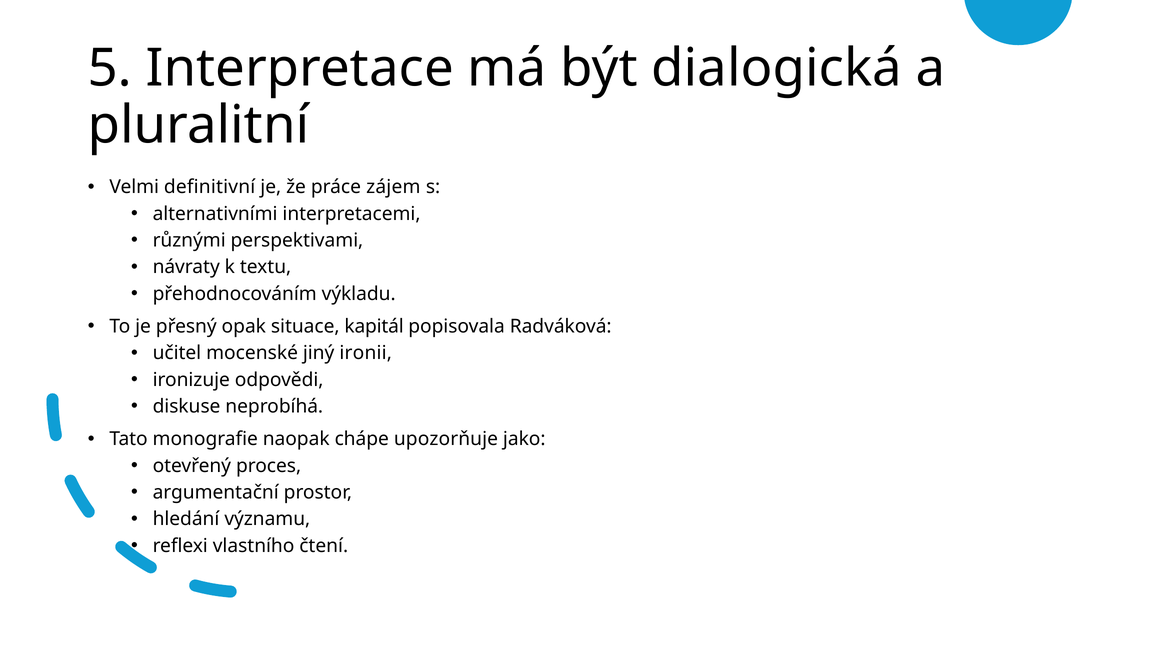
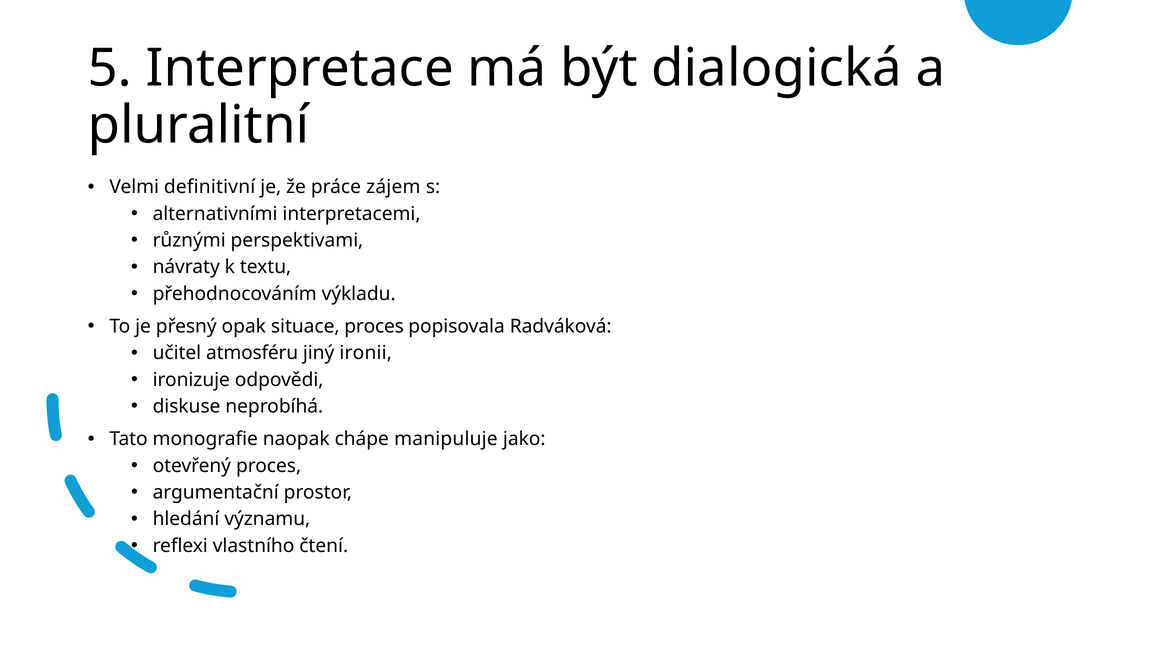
situace kapitál: kapitál -> proces
mocenské: mocenské -> atmosféru
upozorňuje: upozorňuje -> manipuluje
